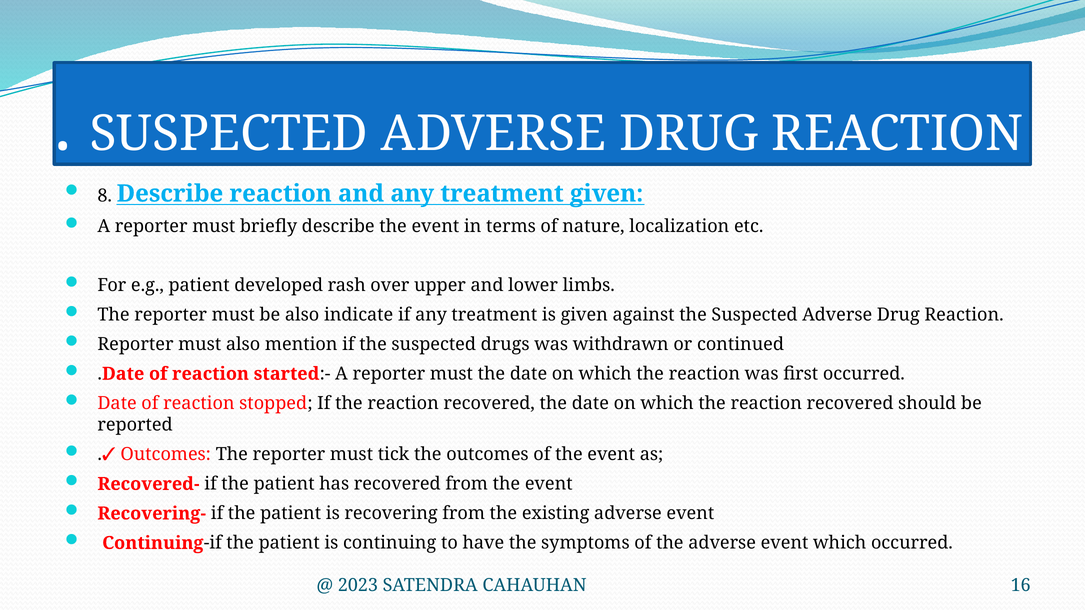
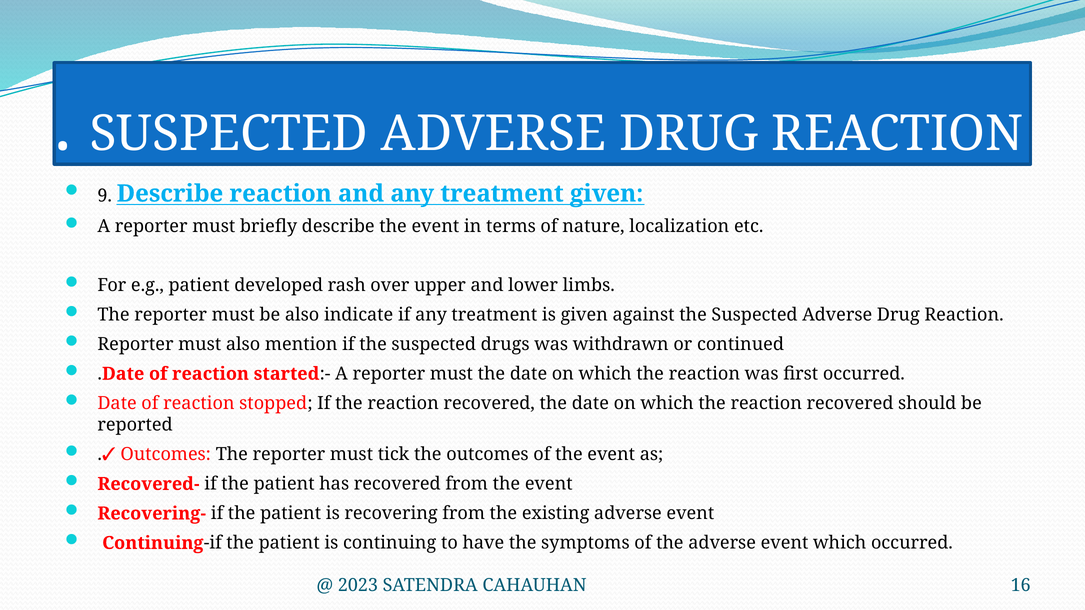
8: 8 -> 9
